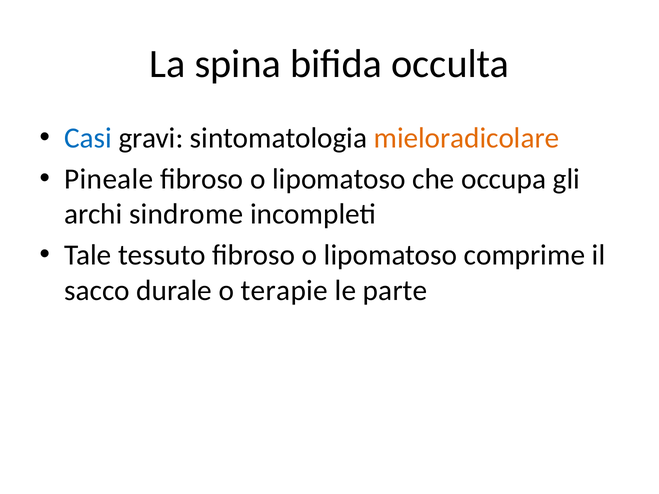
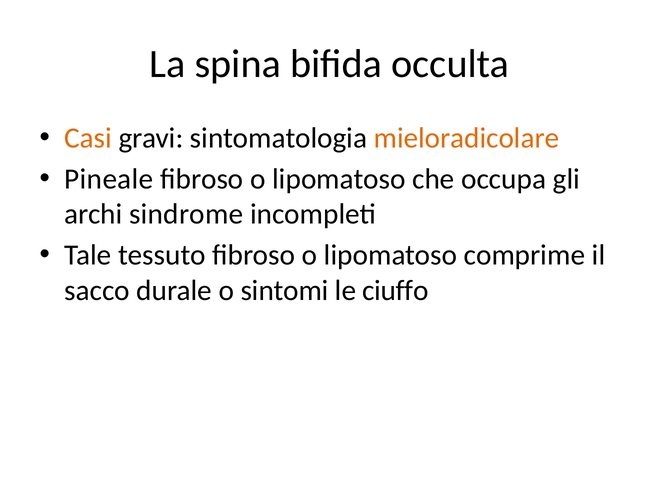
Casi colour: blue -> orange
terapie: terapie -> sintomi
parte: parte -> ciuffo
